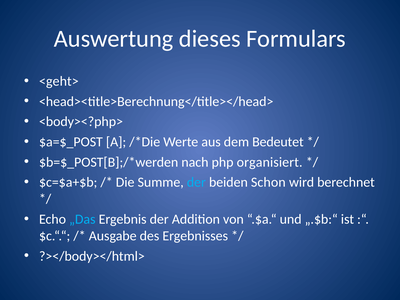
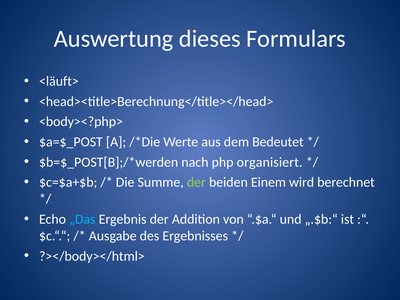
<geht>: <geht> -> <läuft>
der at (196, 182) colour: light blue -> light green
Schon: Schon -> Einem
